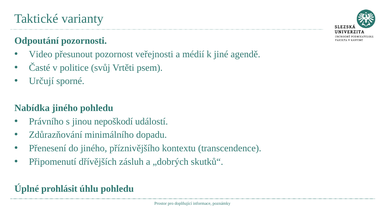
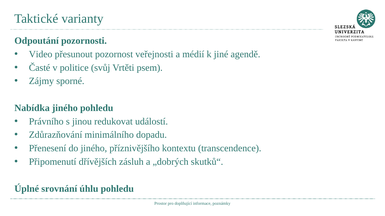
Určují: Určují -> Zájmy
nepoškodí: nepoškodí -> redukovat
prohlásit: prohlásit -> srovnání
